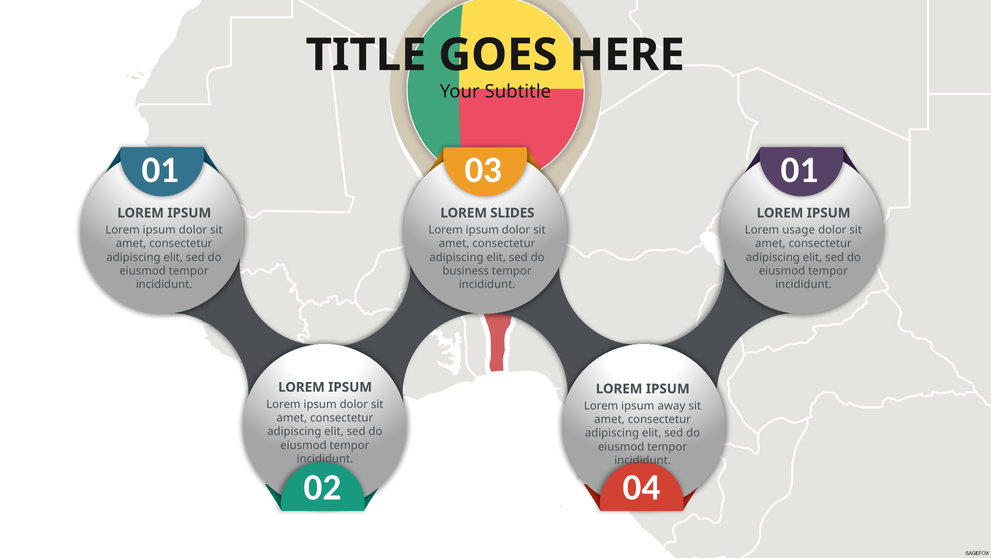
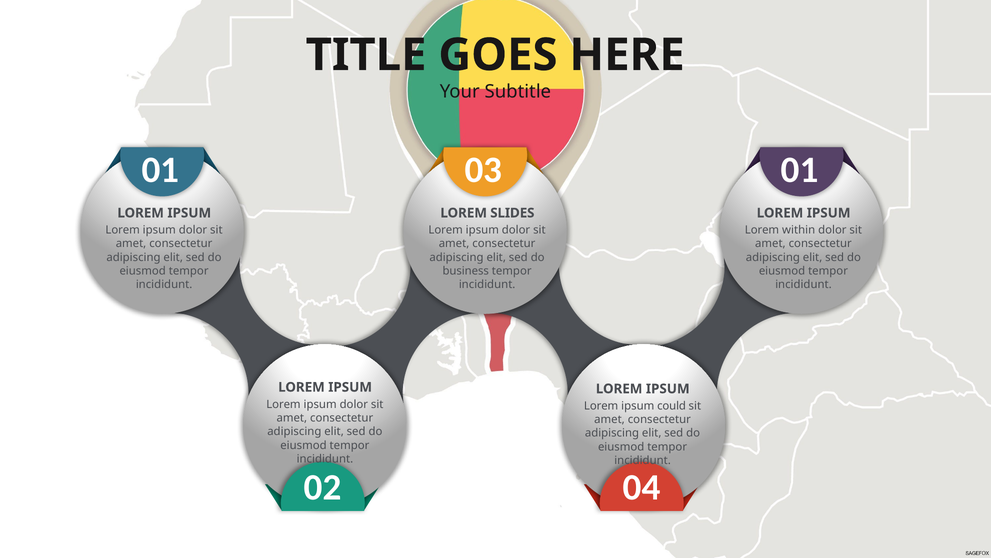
usage: usage -> within
away: away -> could
